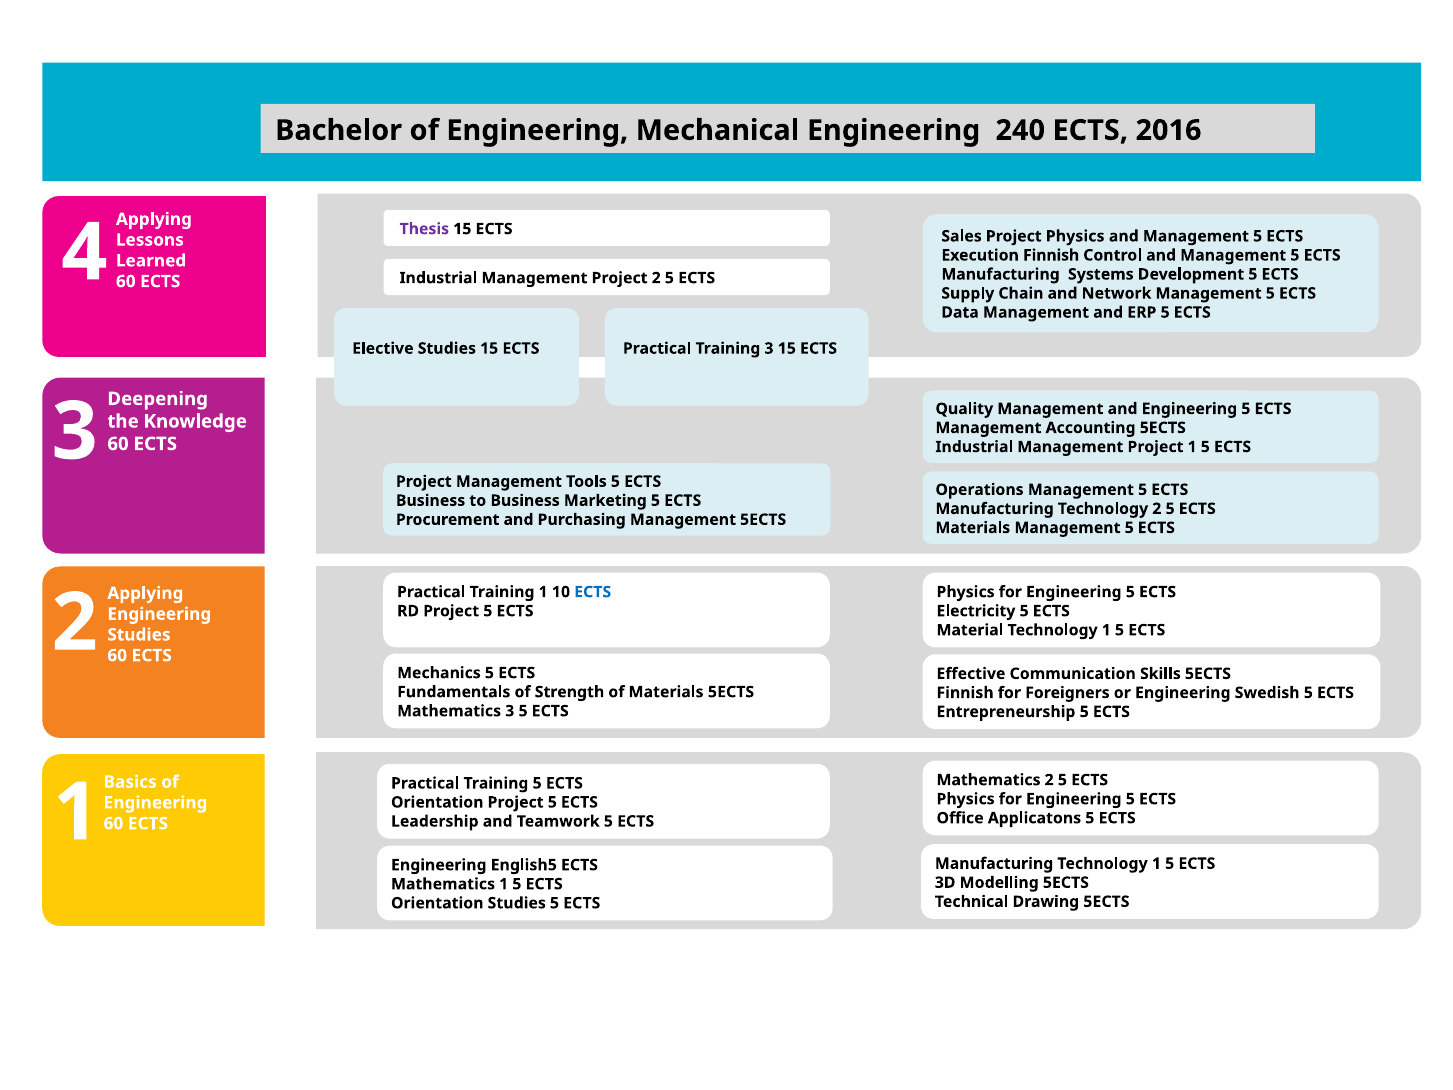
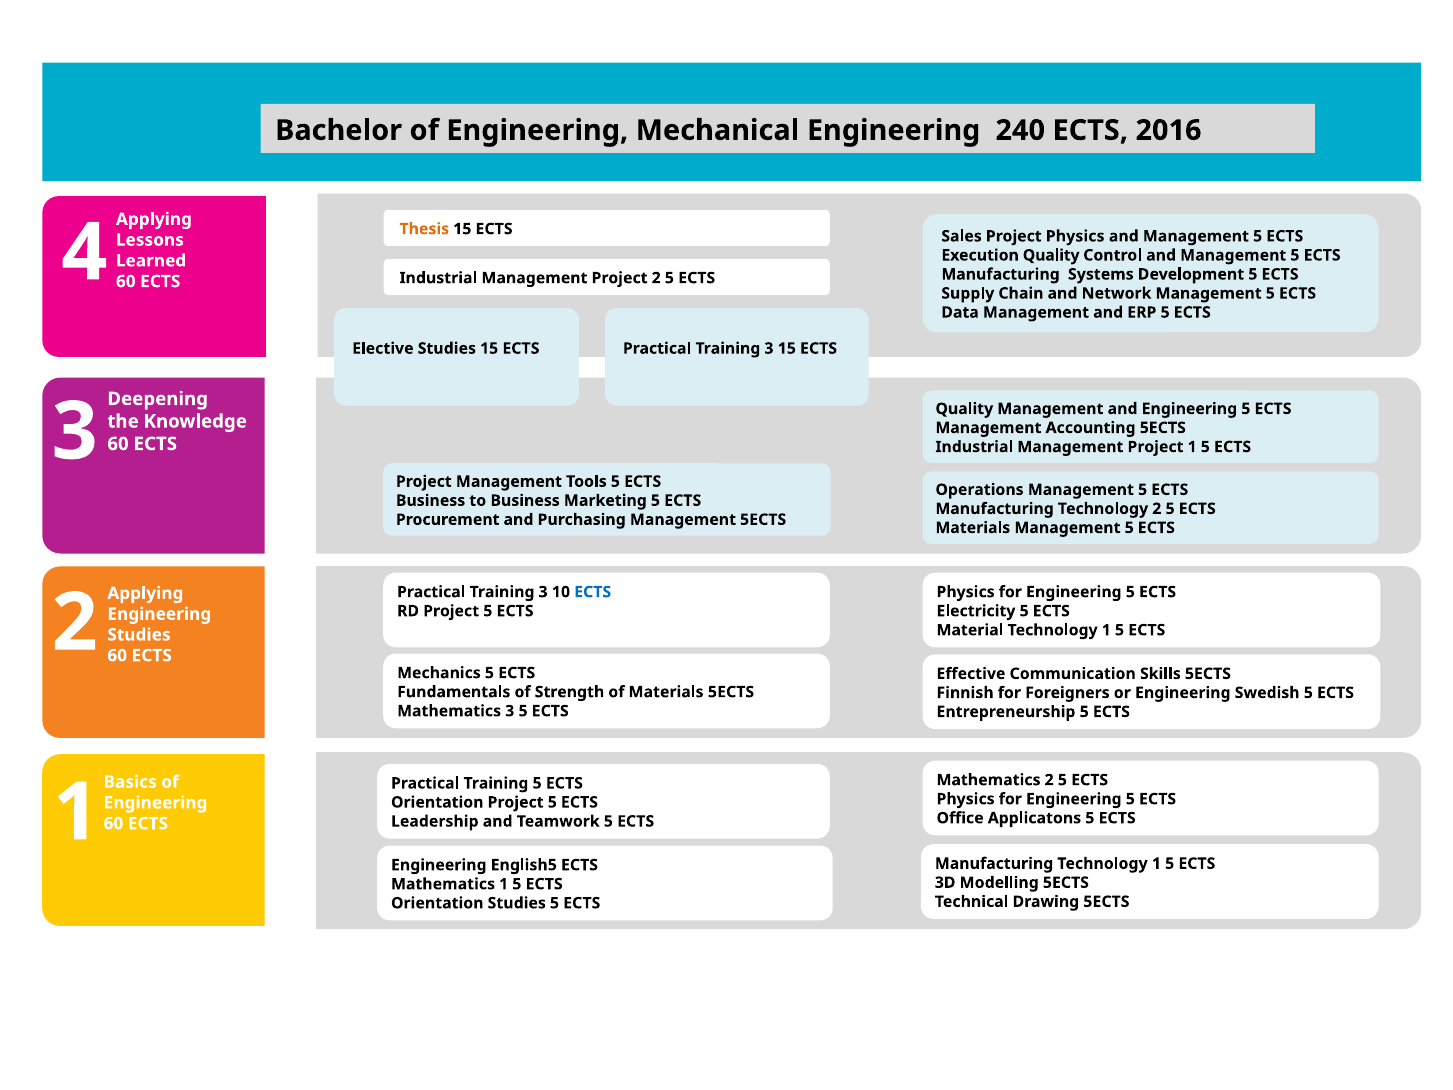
Thesis colour: purple -> orange
Execution Finnish: Finnish -> Quality
1 at (543, 592): 1 -> 3
